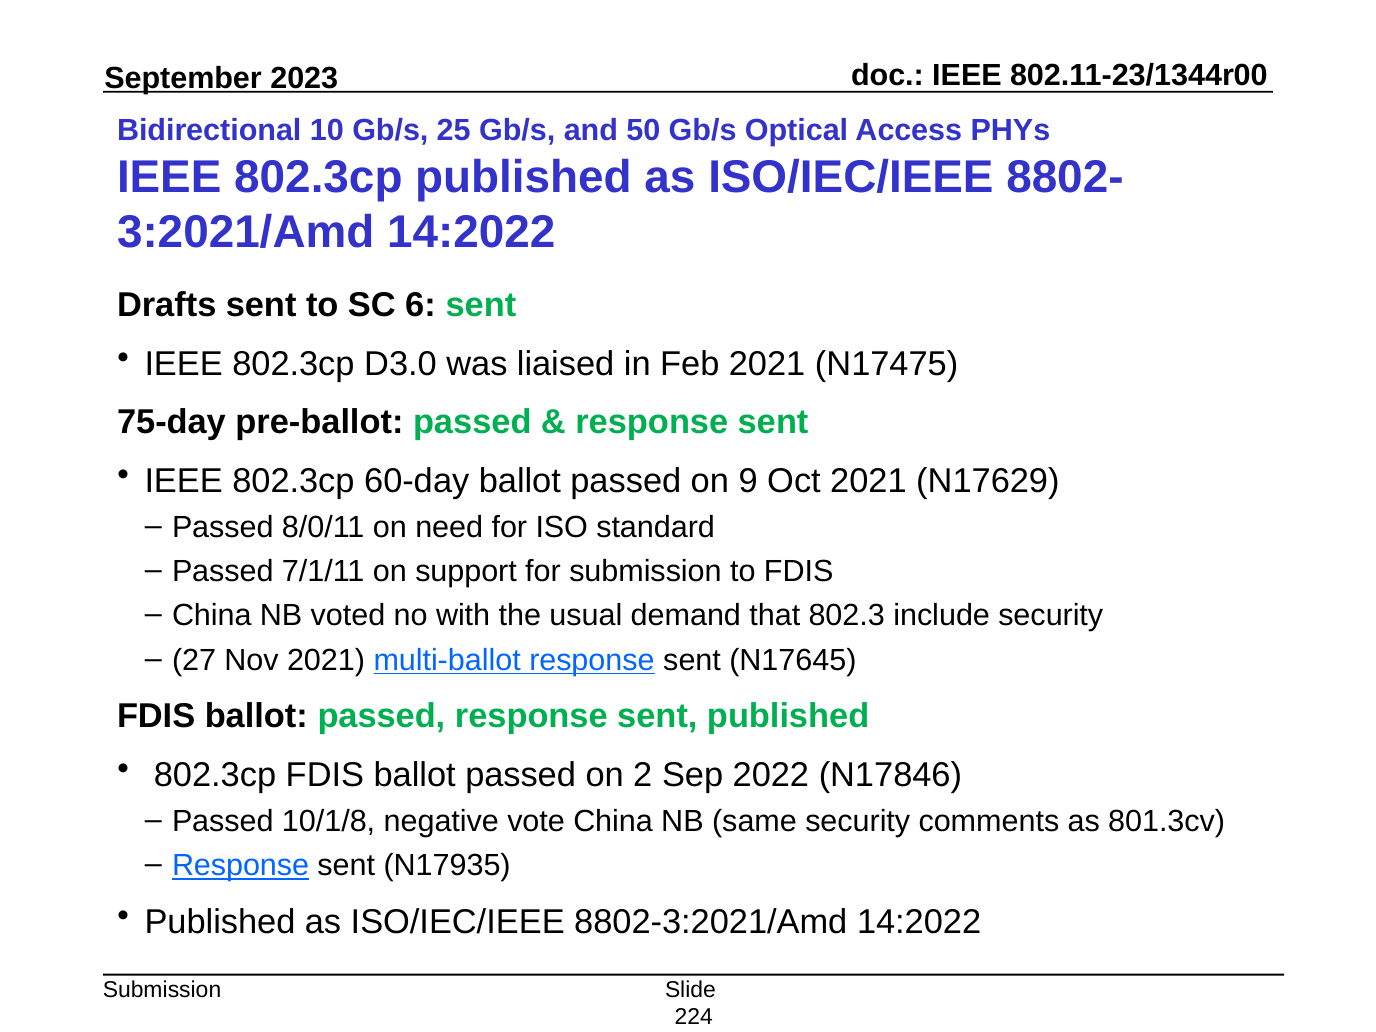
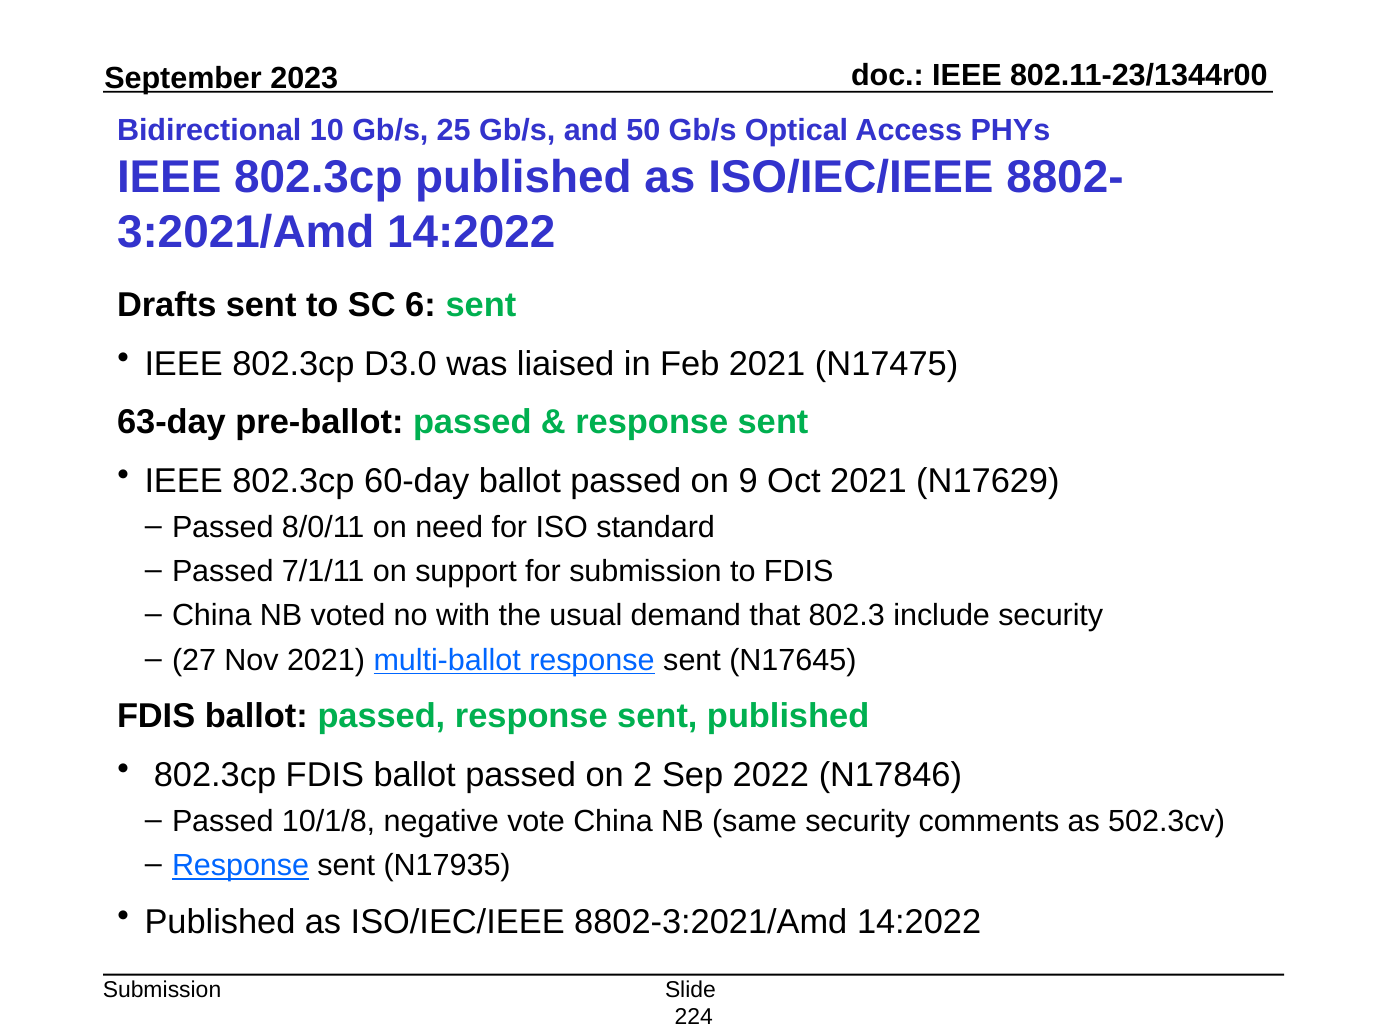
75-day: 75-day -> 63-day
801.3cv: 801.3cv -> 502.3cv
